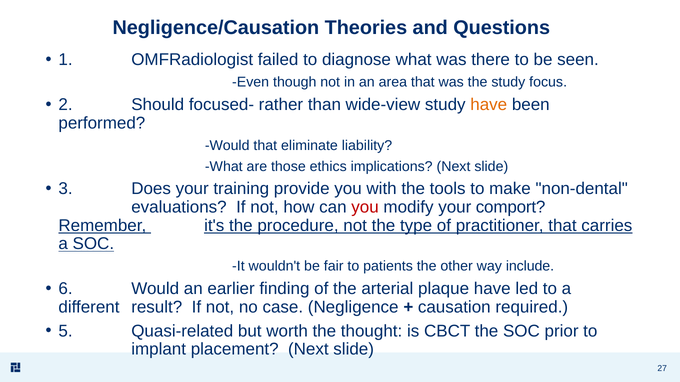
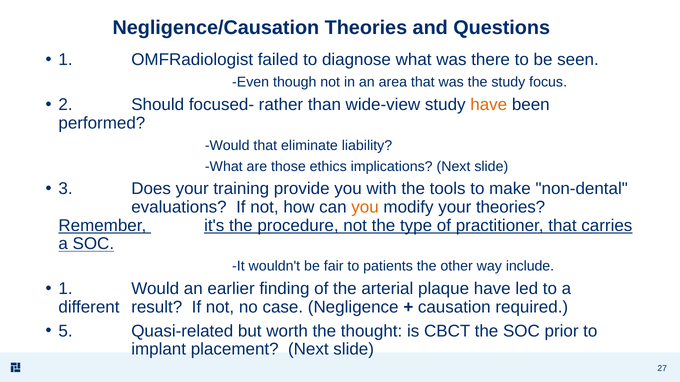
you at (365, 207) colour: red -> orange
your comport: comport -> theories
6 at (66, 289): 6 -> 1
